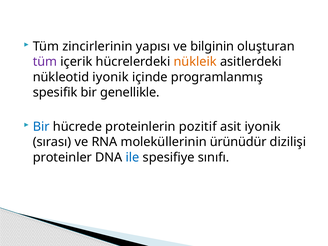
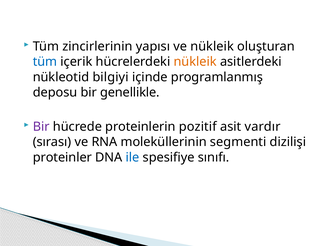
ve bilginin: bilginin -> nükleik
tüm at (45, 62) colour: purple -> blue
nükleotid iyonik: iyonik -> bilgiyi
spesifik: spesifik -> deposu
Bir at (41, 127) colour: blue -> purple
asit iyonik: iyonik -> vardır
ürünüdür: ürünüdür -> segmenti
